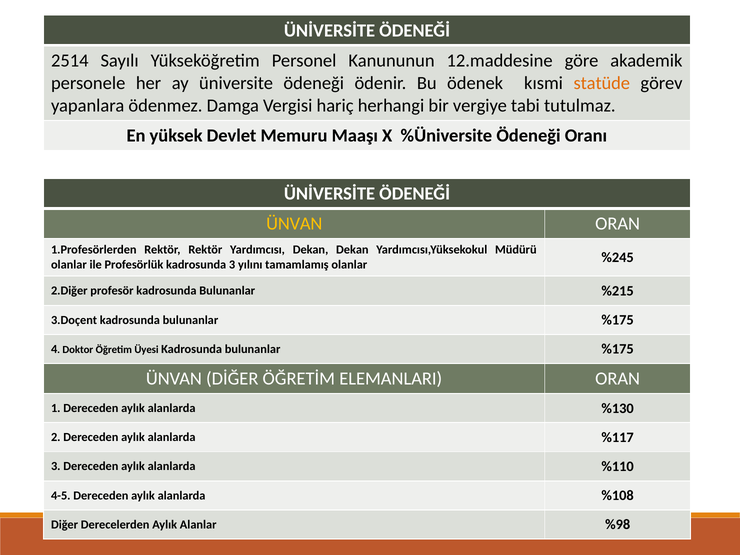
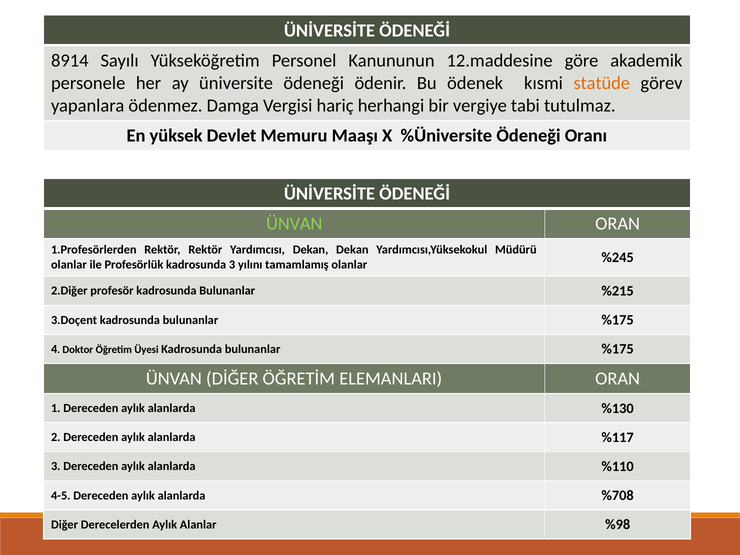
2514: 2514 -> 8914
ÜNVAN at (294, 224) colour: yellow -> light green
%108: %108 -> %708
